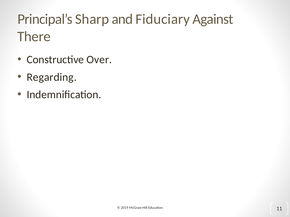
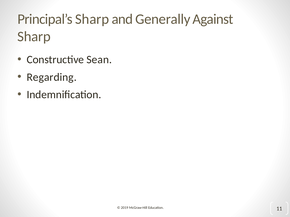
Fiduciary: Fiduciary -> Generally
There at (34, 37): There -> Sharp
Over: Over -> Sean
